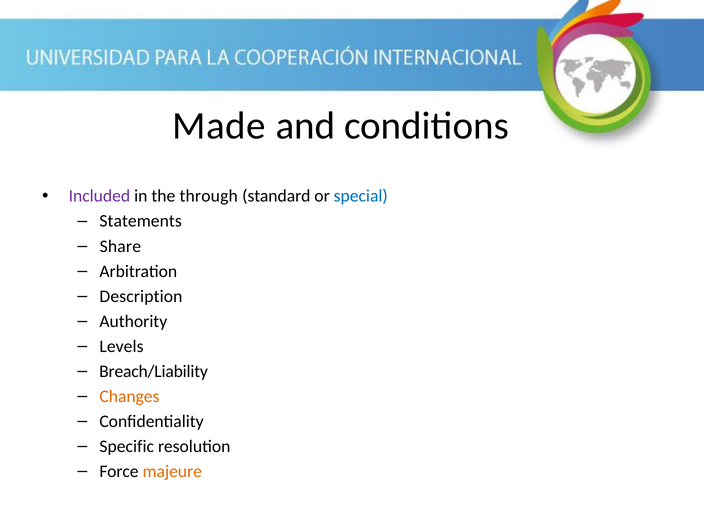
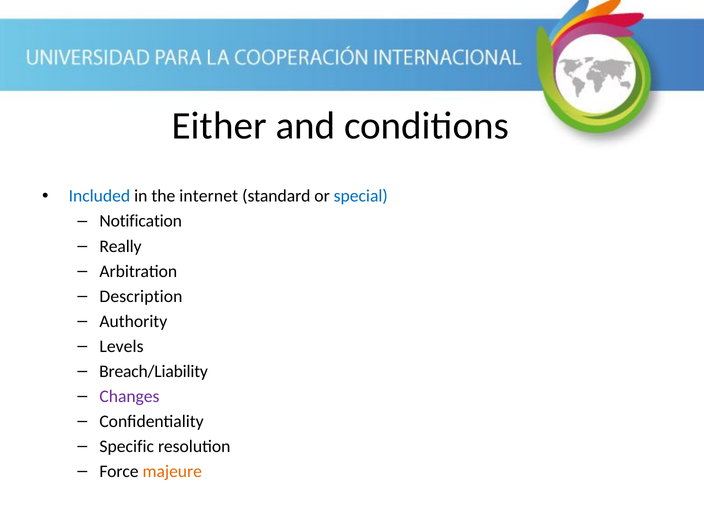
Made: Made -> Either
Included colour: purple -> blue
through: through -> internet
Statements: Statements -> Notification
Share: Share -> Really
Changes colour: orange -> purple
